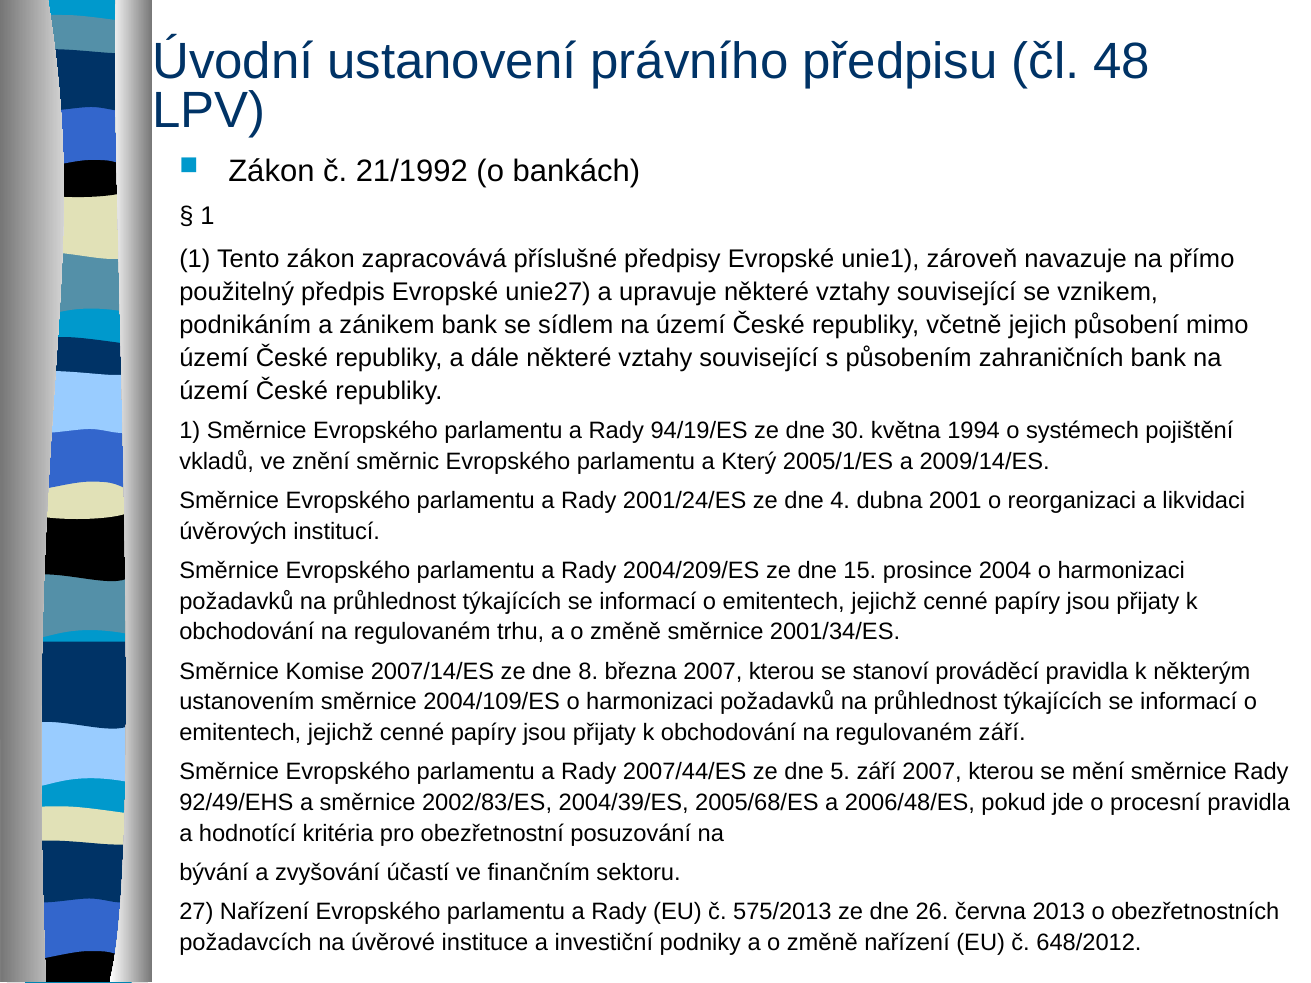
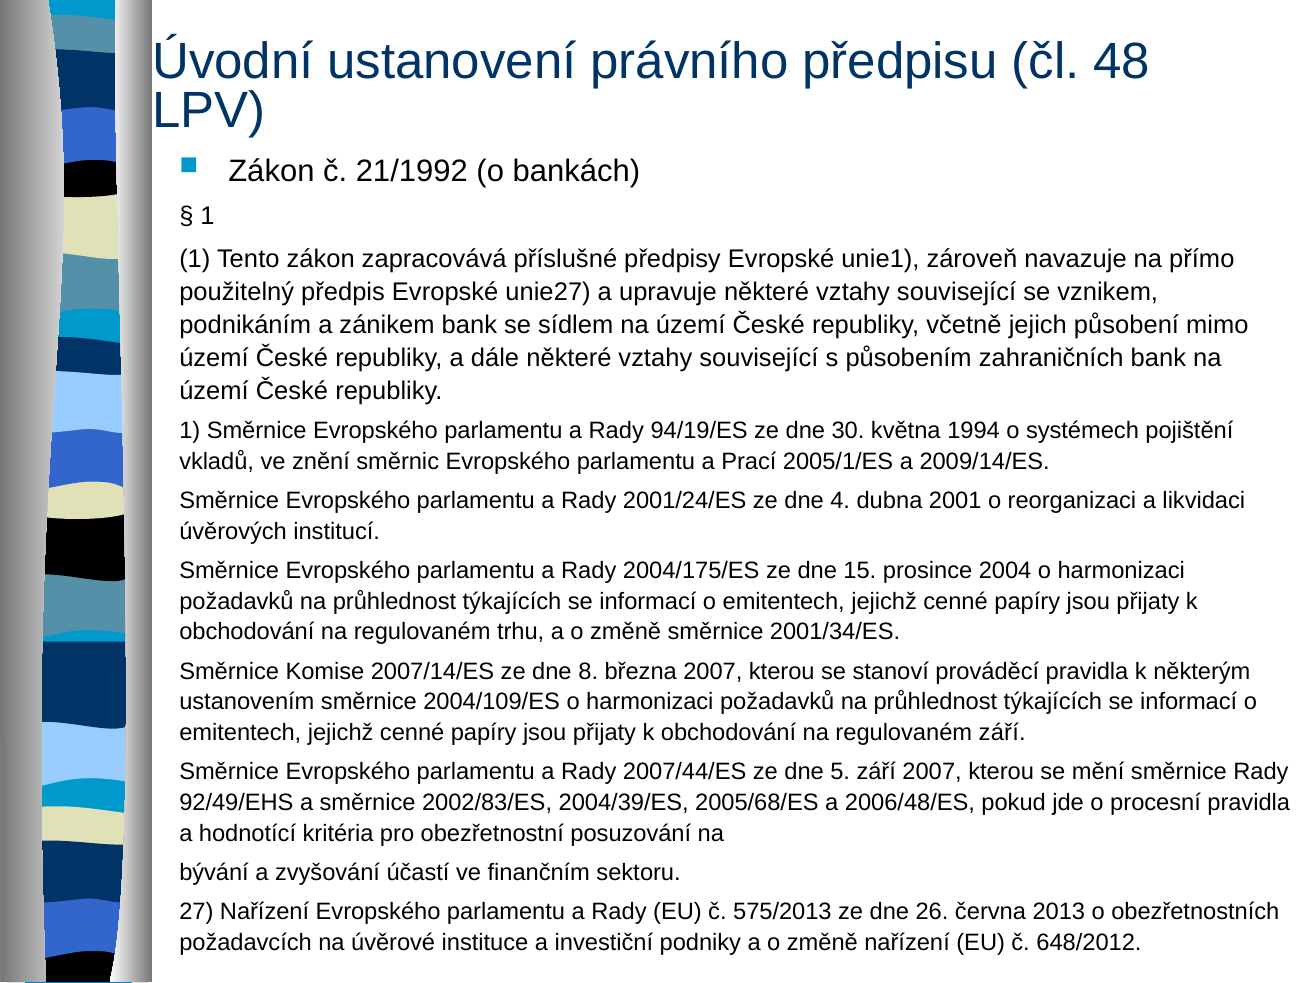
Který: Který -> Prací
2004/209/ES: 2004/209/ES -> 2004/175/ES
